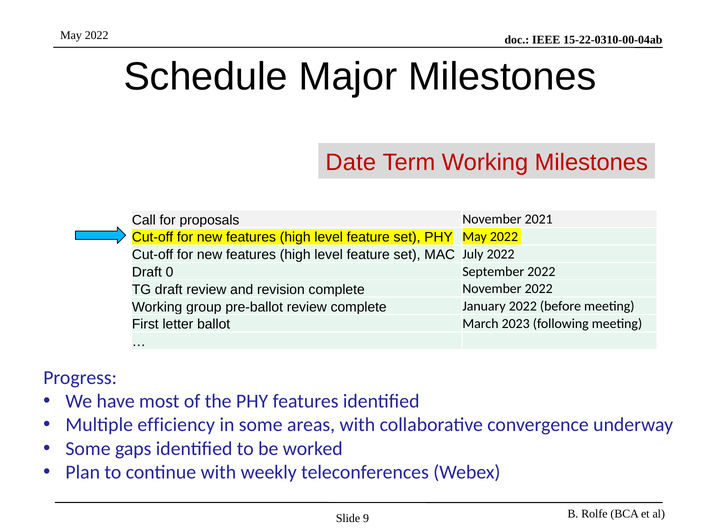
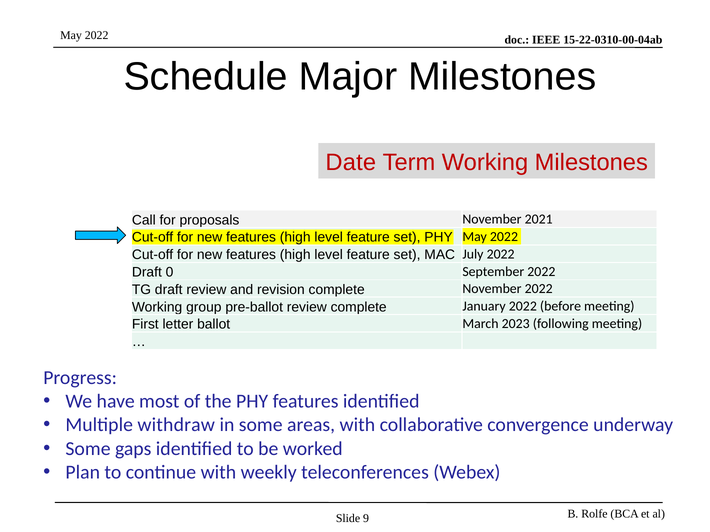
efficiency: efficiency -> withdraw
